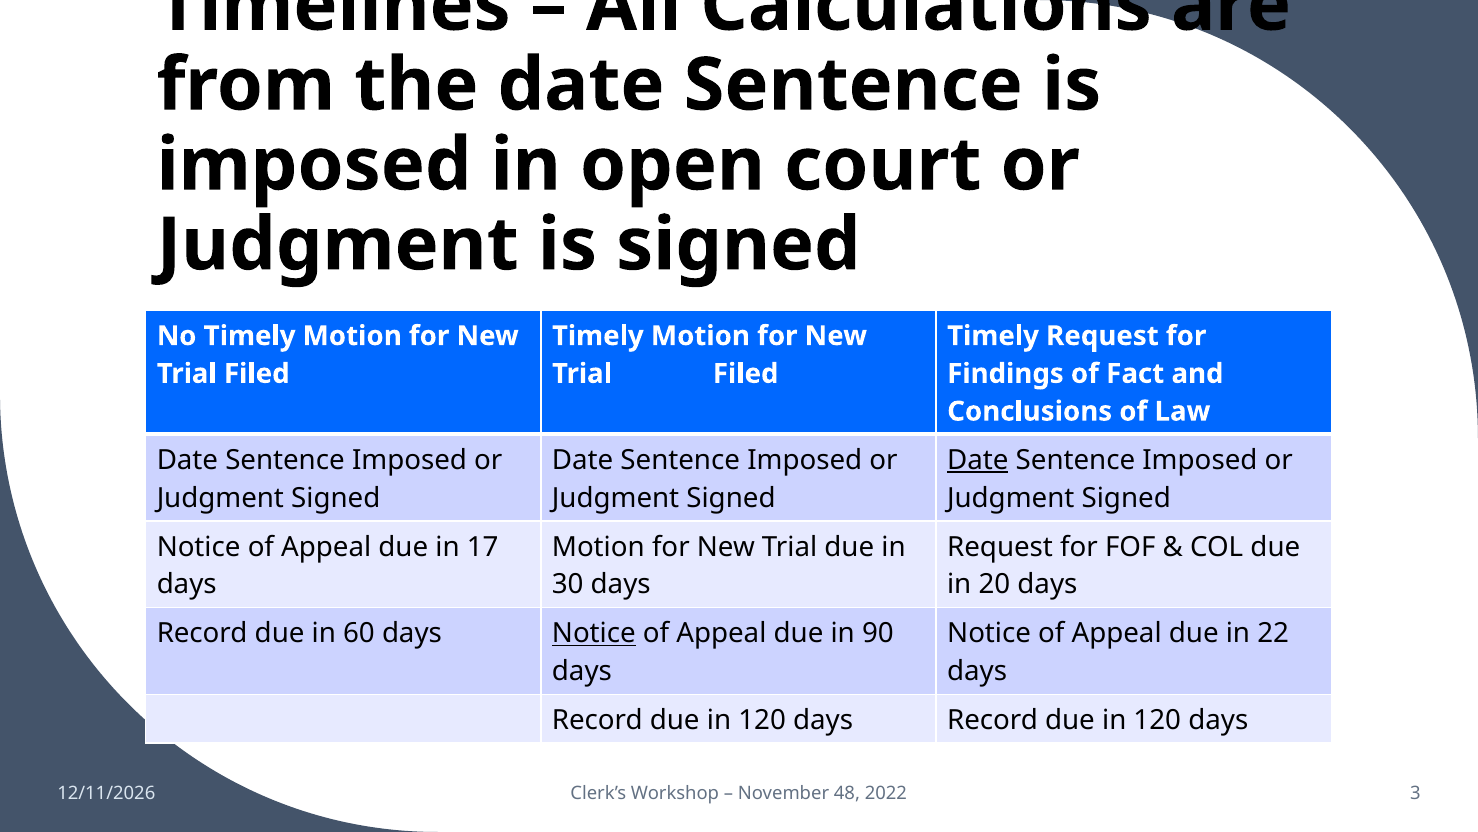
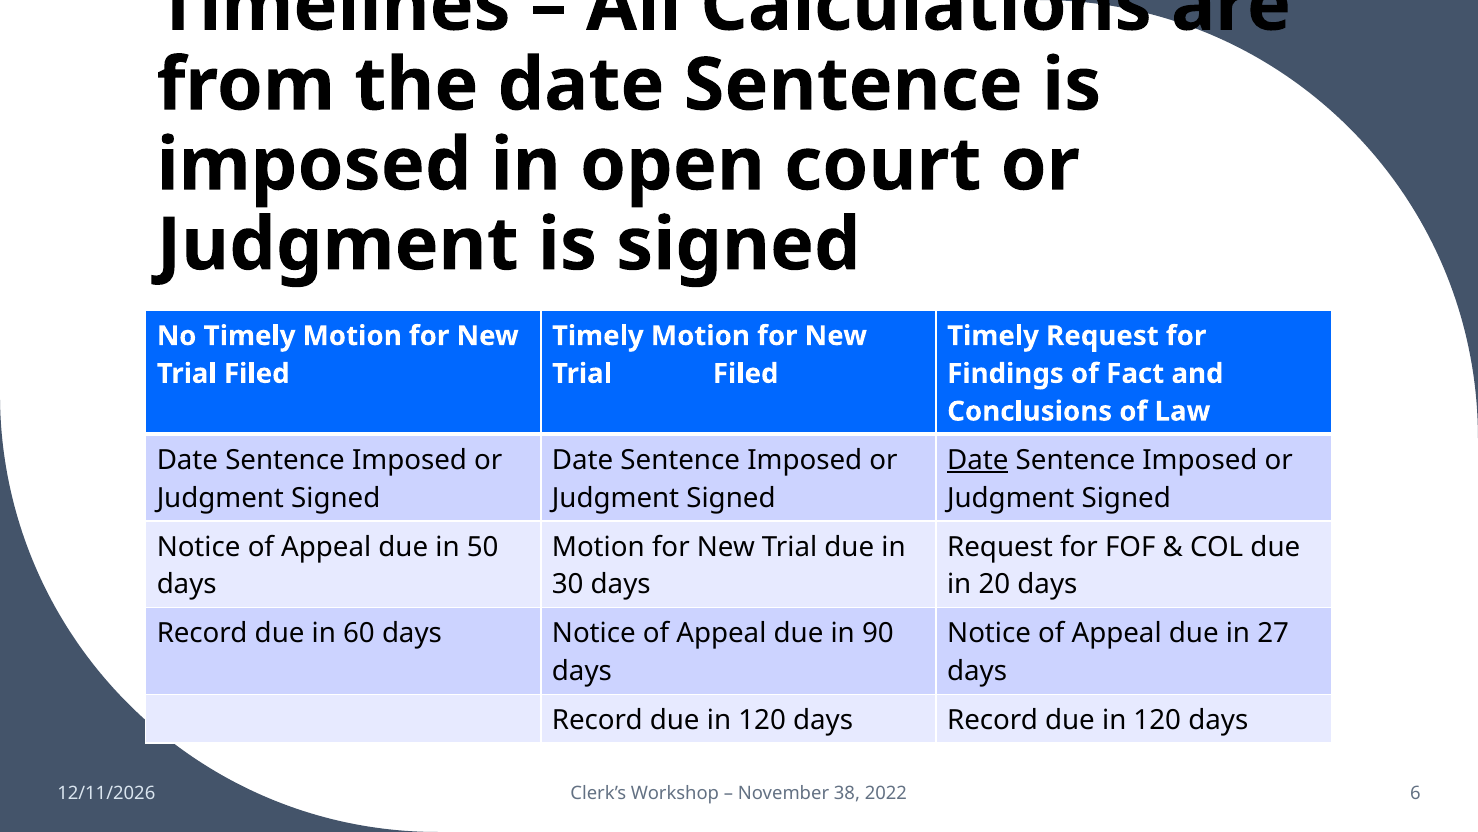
17: 17 -> 50
Notice at (594, 633) underline: present -> none
22: 22 -> 27
48: 48 -> 38
3: 3 -> 6
